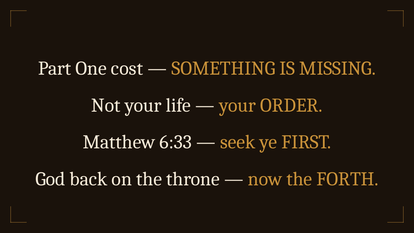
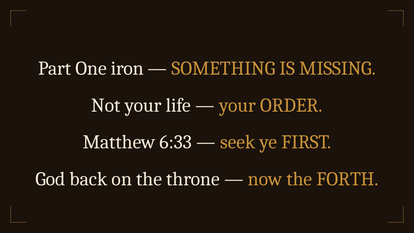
cost: cost -> iron
